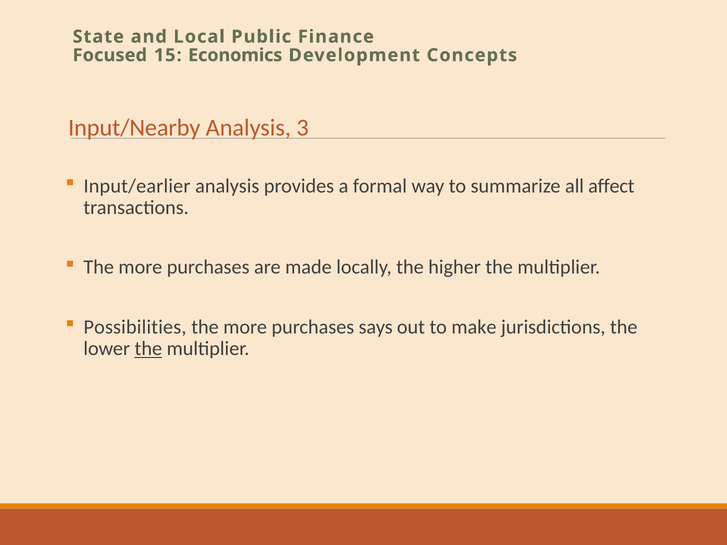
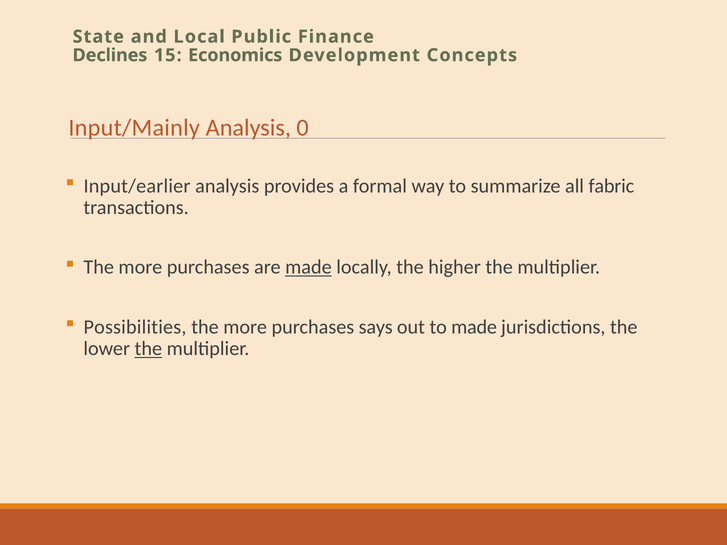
Focused: Focused -> Declines
Input/Nearby: Input/Nearby -> Input/Mainly
3: 3 -> 0
affect: affect -> fabric
made at (308, 267) underline: none -> present
to make: make -> made
